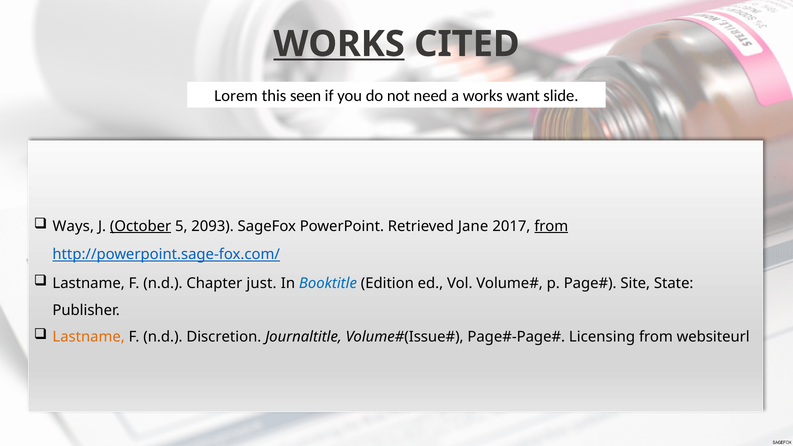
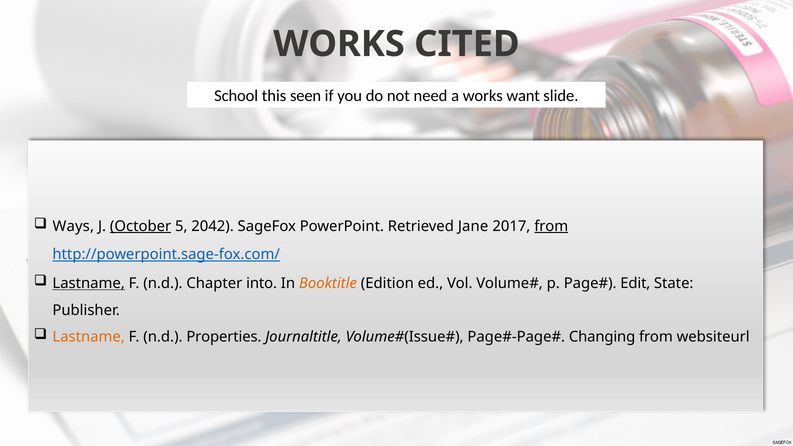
WORKS at (339, 44) underline: present -> none
Lorem: Lorem -> School
2093: 2093 -> 2042
Lastname at (89, 283) underline: none -> present
just: just -> into
Booktitle colour: blue -> orange
Site: Site -> Edit
Discretion: Discretion -> Properties
Licensing: Licensing -> Changing
